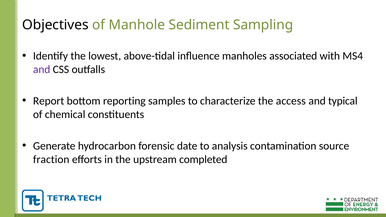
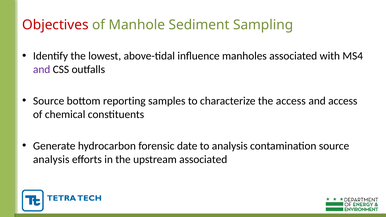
Objectives colour: black -> red
Report at (49, 101): Report -> Source
and typical: typical -> access
fraction at (51, 159): fraction -> analysis
upstream completed: completed -> associated
